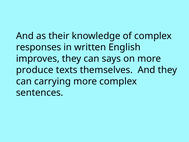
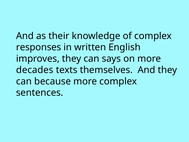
produce: produce -> decades
carrying: carrying -> because
